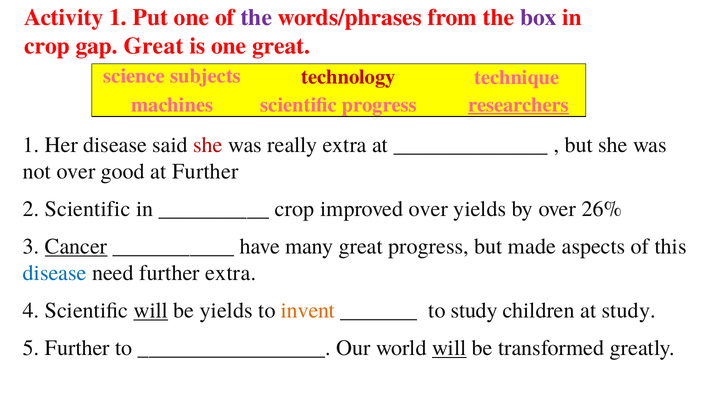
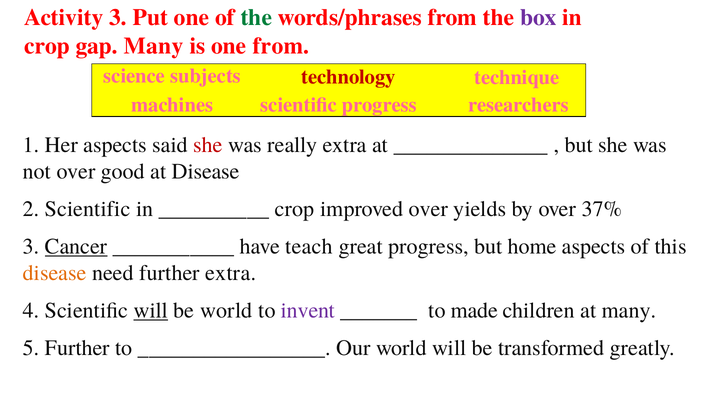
Activity 1: 1 -> 3
the at (256, 18) colour: purple -> green
gap Great: Great -> Many
one great: great -> from
researchers underline: present -> none
Her disease: disease -> aspects
at Further: Further -> Disease
26%: 26% -> 37%
many: many -> teach
made: made -> home
disease at (55, 273) colour: blue -> orange
be yields: yields -> world
invent colour: orange -> purple
to study: study -> made
at study: study -> many
will at (449, 348) underline: present -> none
